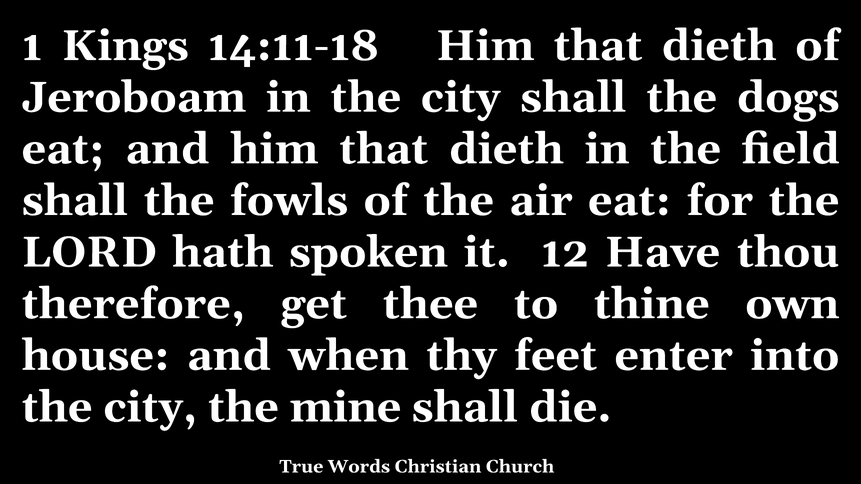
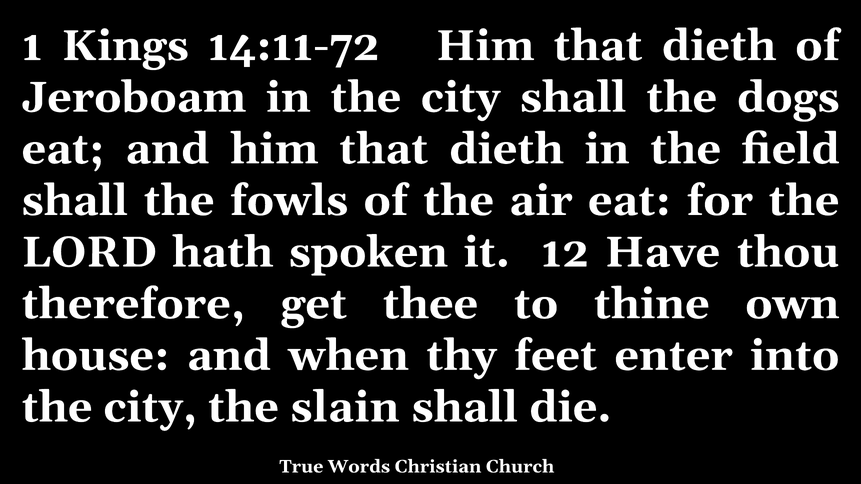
14:11-18: 14:11-18 -> 14:11-72
mine: mine -> slain
